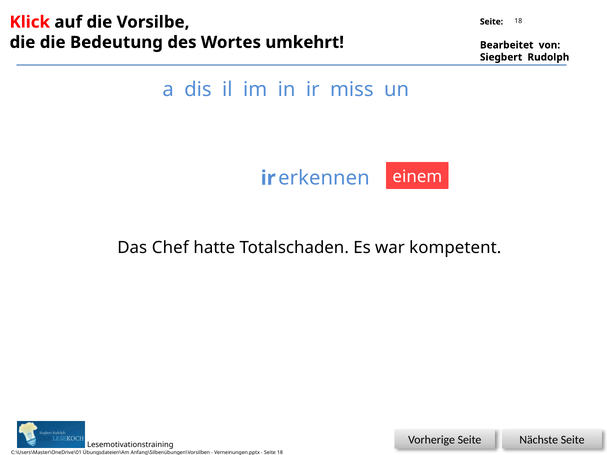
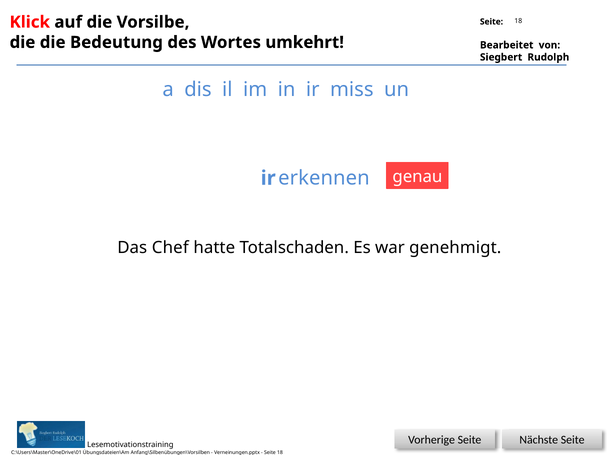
einem: einem -> genau
kompetent: kompetent -> genehmigt
